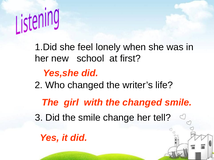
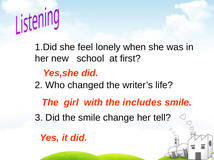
the changed: changed -> includes
